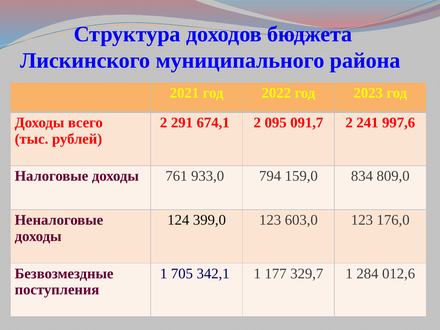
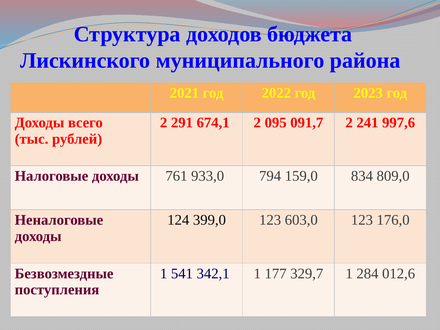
705: 705 -> 541
